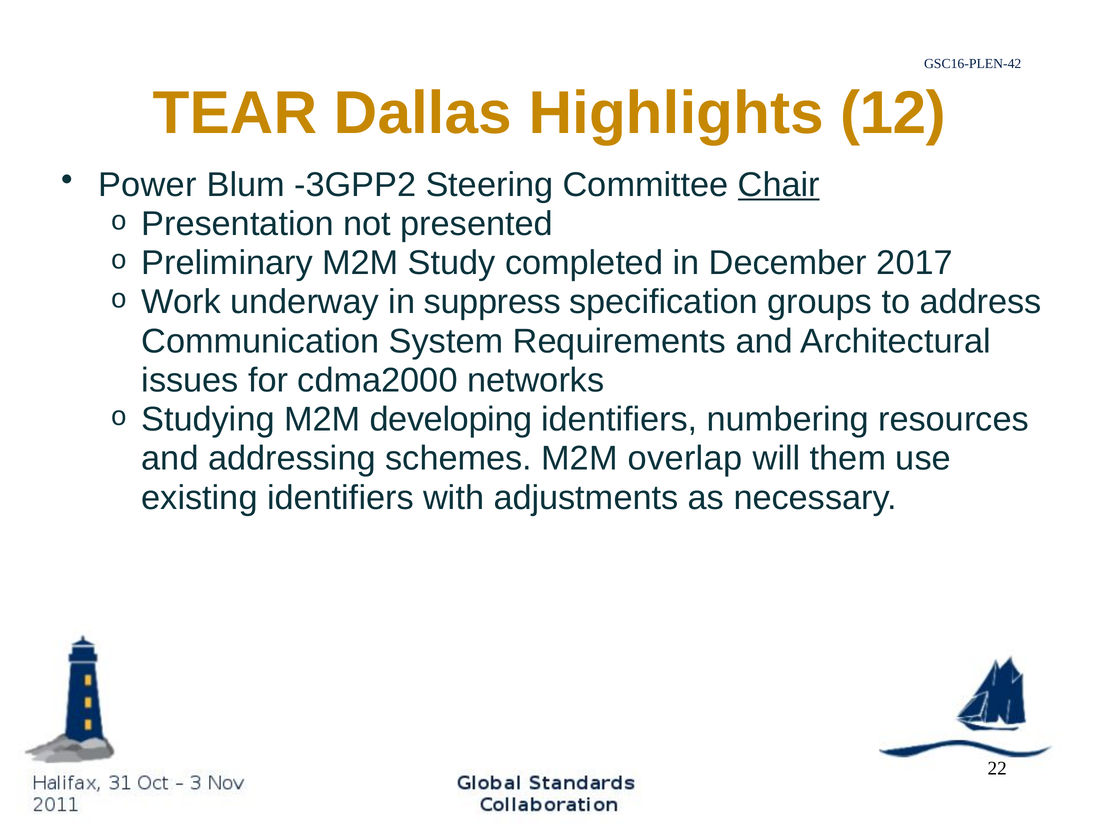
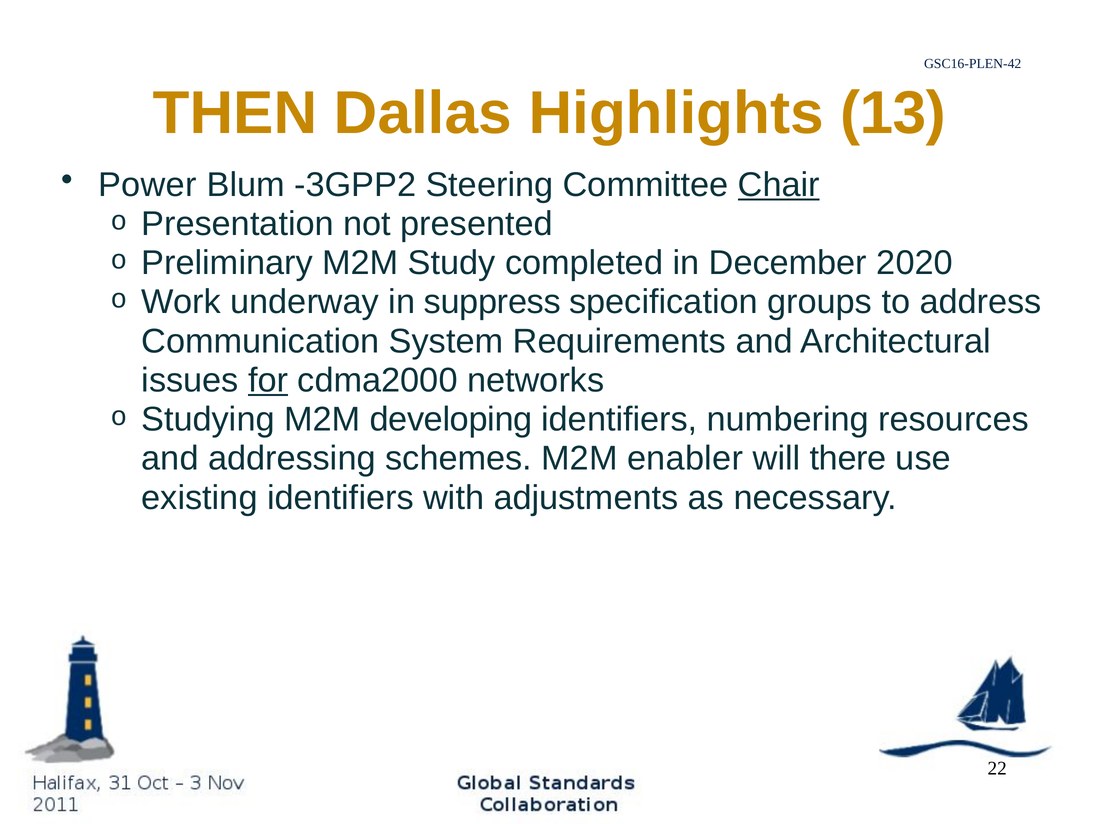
TEAR: TEAR -> THEN
12: 12 -> 13
2017: 2017 -> 2020
for underline: none -> present
overlap: overlap -> enabler
them: them -> there
